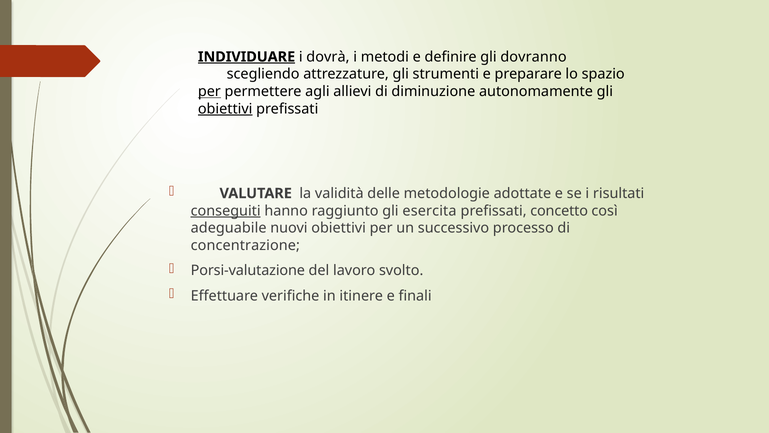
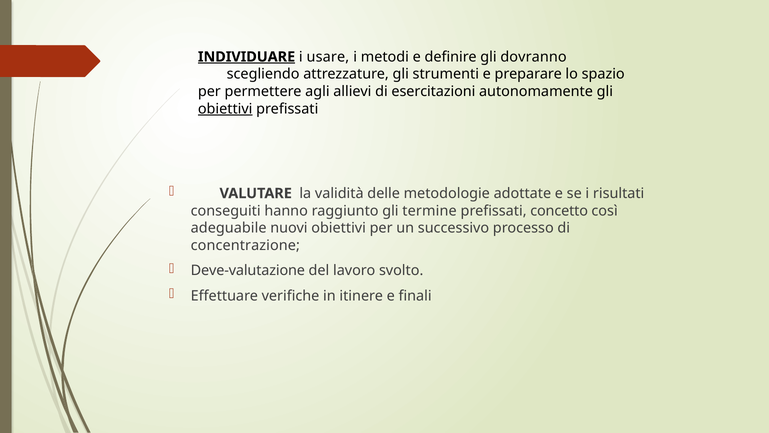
dovrà: dovrà -> usare
per at (209, 91) underline: present -> none
diminuzione: diminuzione -> esercitazioni
conseguiti underline: present -> none
esercita: esercita -> termine
Porsi-valutazione: Porsi-valutazione -> Deve-valutazione
